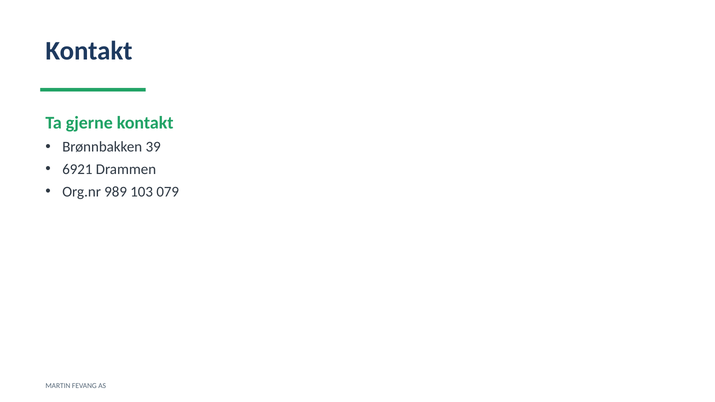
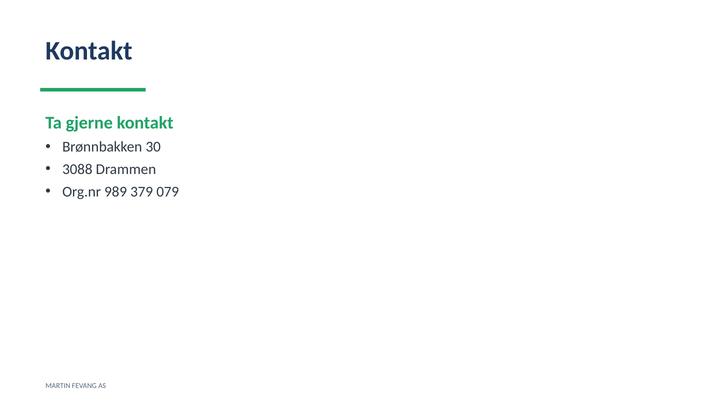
39: 39 -> 30
6921: 6921 -> 3088
103: 103 -> 379
